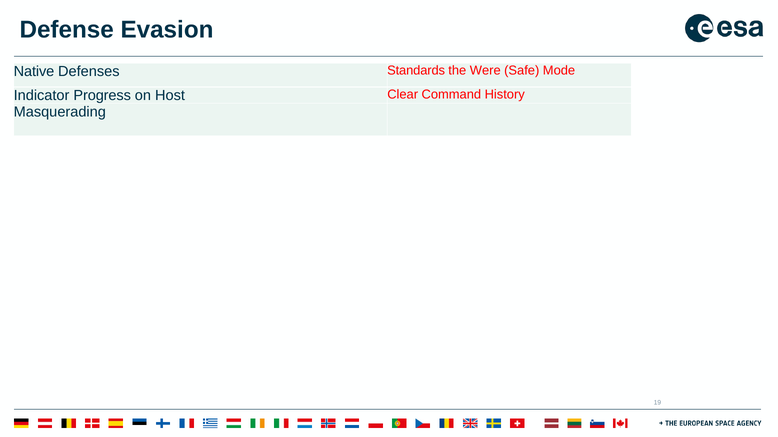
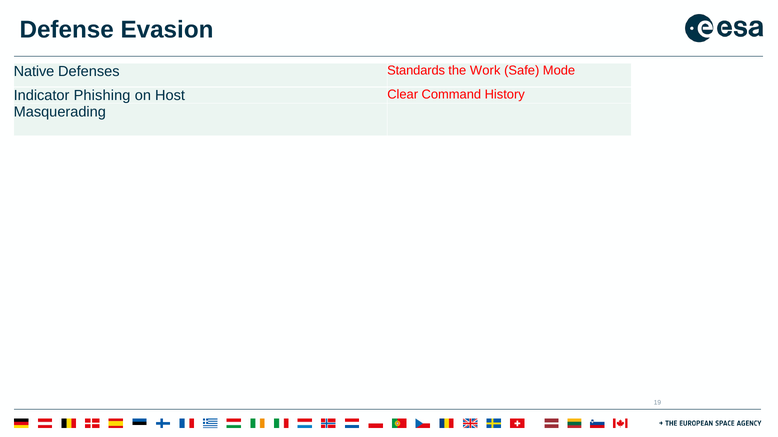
Were: Were -> Work
Progress: Progress -> Phishing
